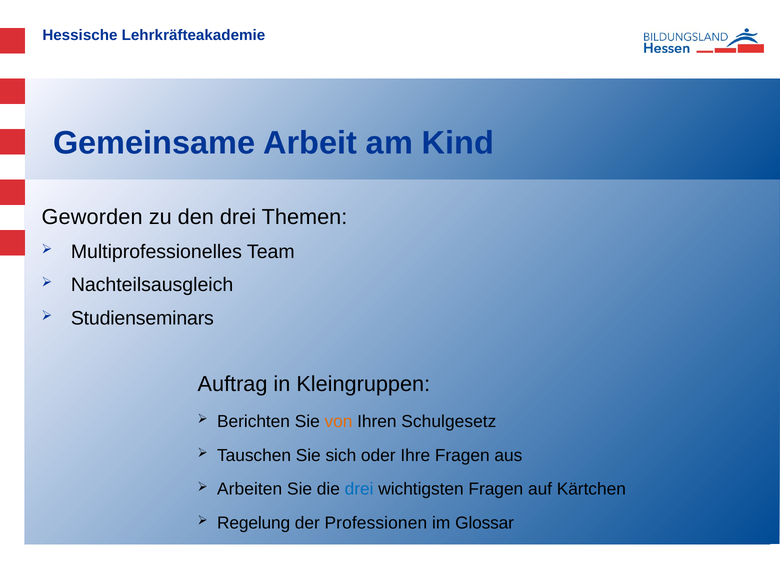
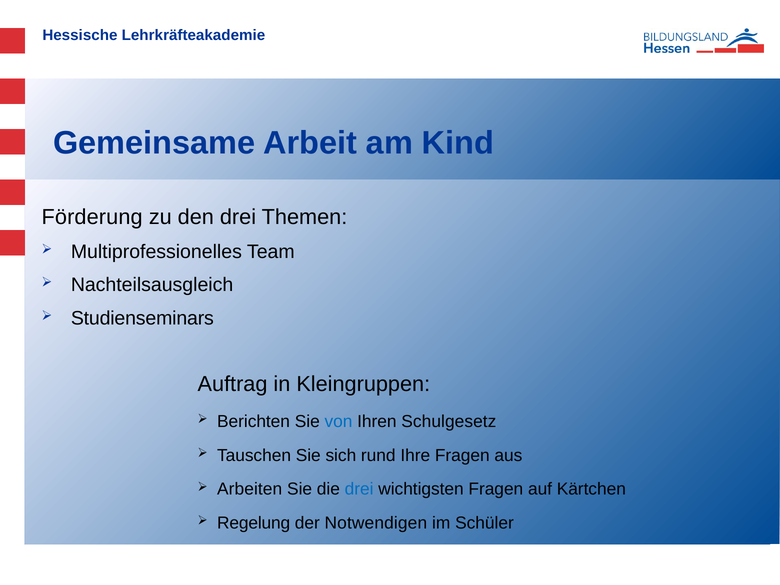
Geworden: Geworden -> Förderung
von colour: orange -> blue
oder: oder -> rund
Professionen: Professionen -> Notwendigen
Glossar: Glossar -> Schüler
